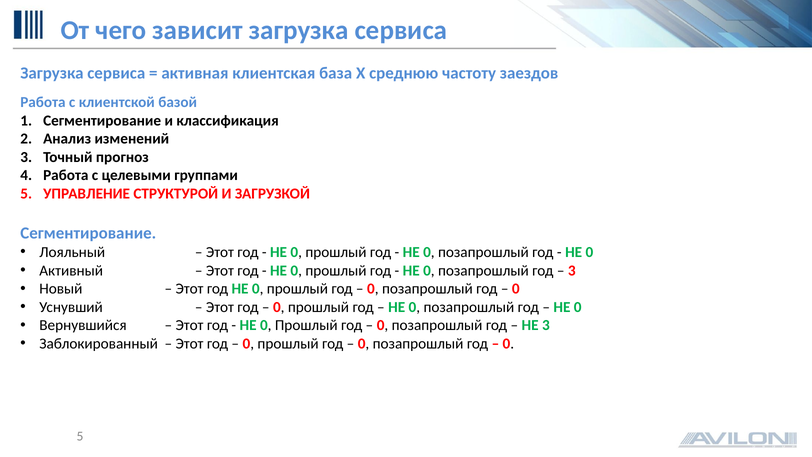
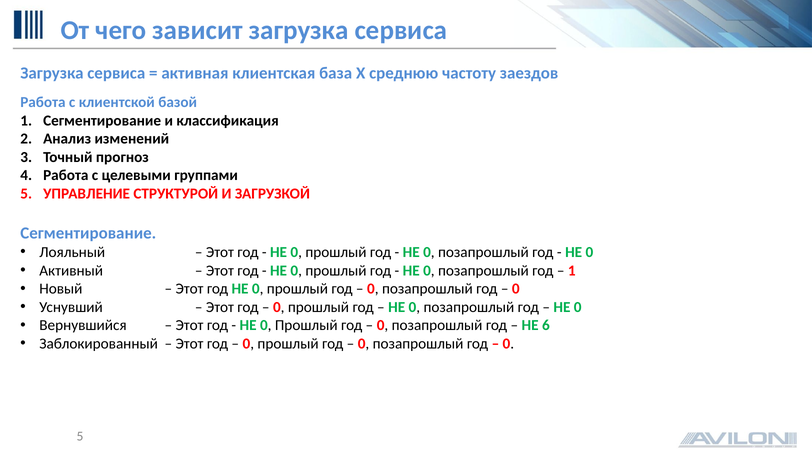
3 at (572, 270): 3 -> 1
НЕ 3: 3 -> 6
